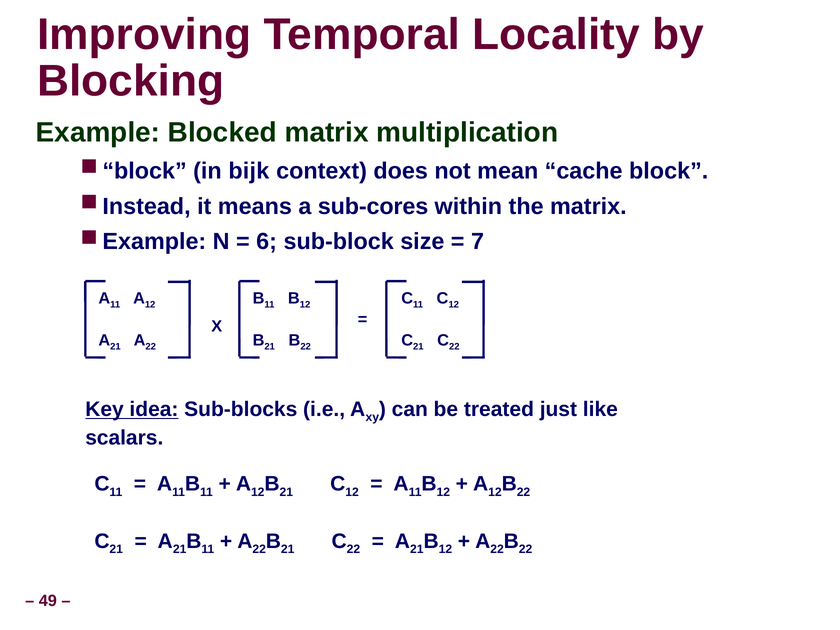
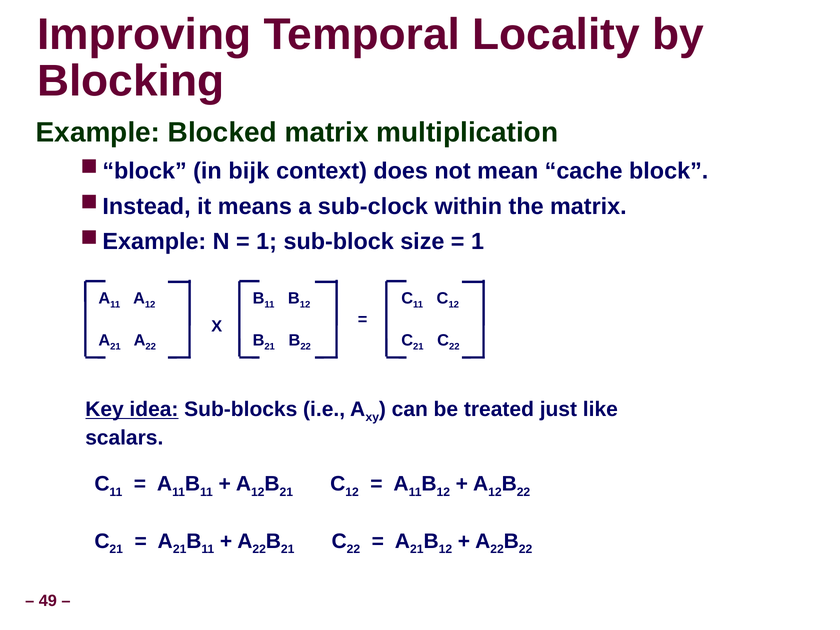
sub-cores: sub-cores -> sub-clock
6 at (267, 242): 6 -> 1
7 at (478, 242): 7 -> 1
